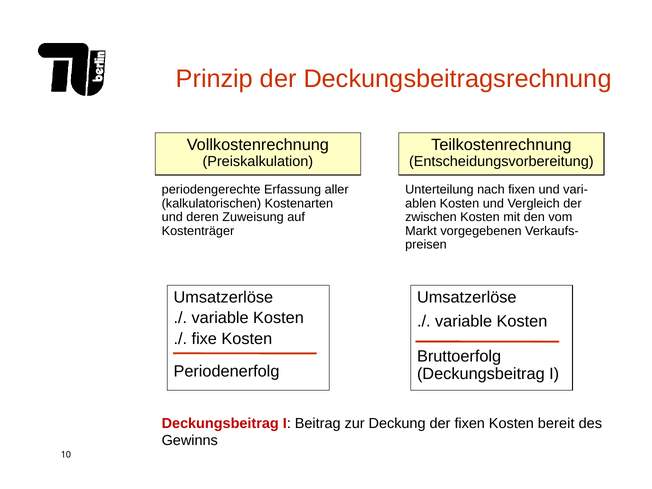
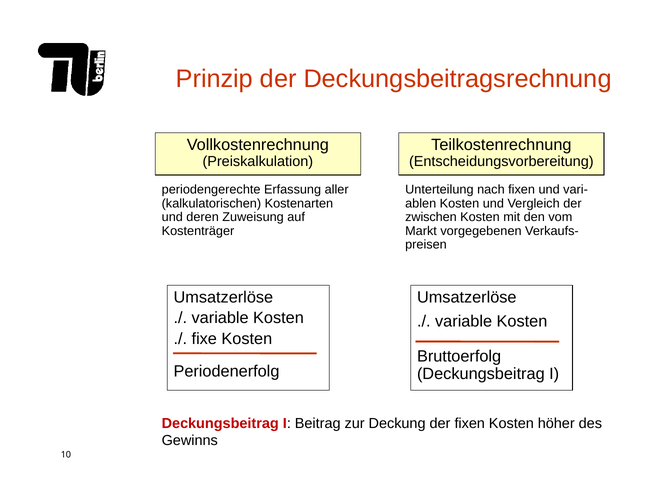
bereit: bereit -> höher
